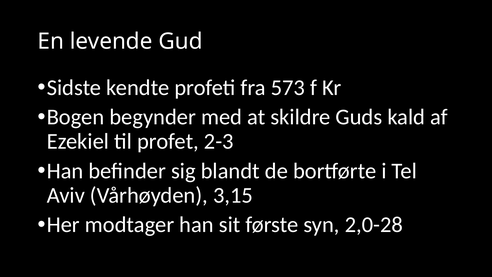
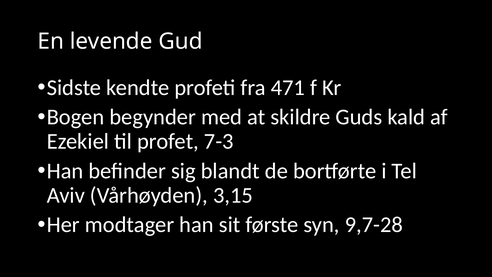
573: 573 -> 471
2-3: 2-3 -> 7-3
2,0-28: 2,0-28 -> 9,7-28
